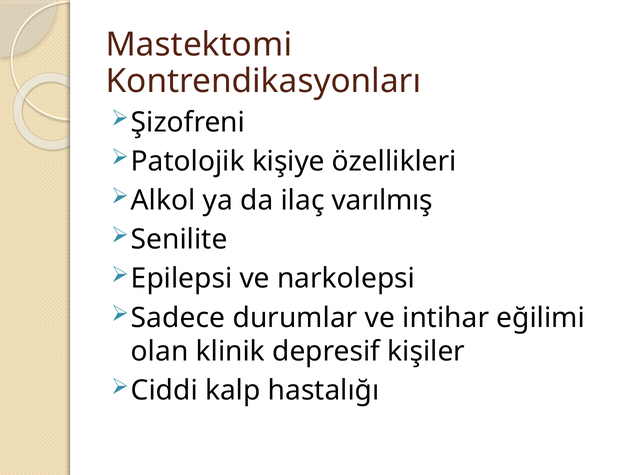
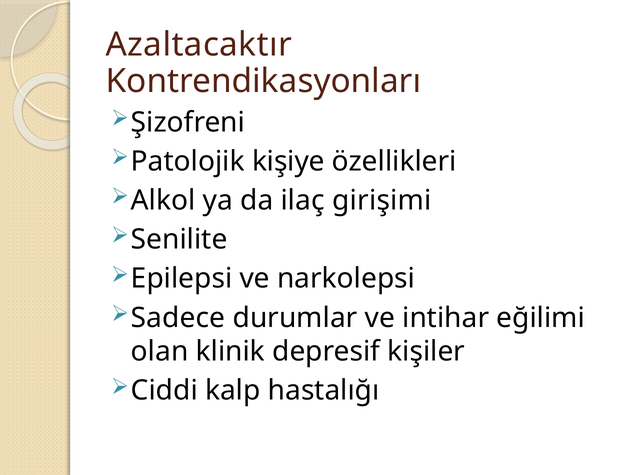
Mastektomi: Mastektomi -> Azaltacaktır
varılmış: varılmış -> girişimi
